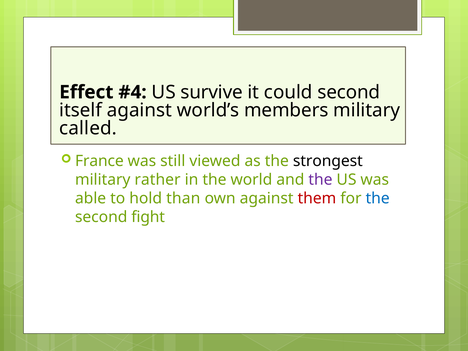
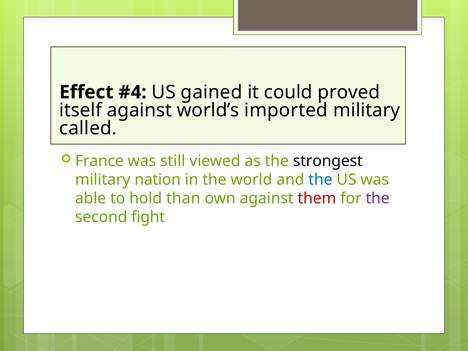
survive: survive -> gained
could second: second -> proved
members: members -> imported
rather: rather -> nation
the at (320, 180) colour: purple -> blue
the at (378, 198) colour: blue -> purple
